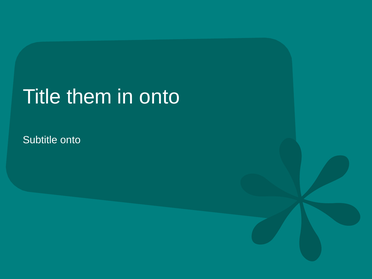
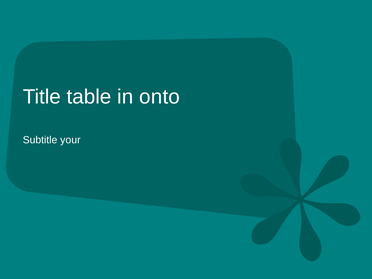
them: them -> table
Subtitle onto: onto -> your
